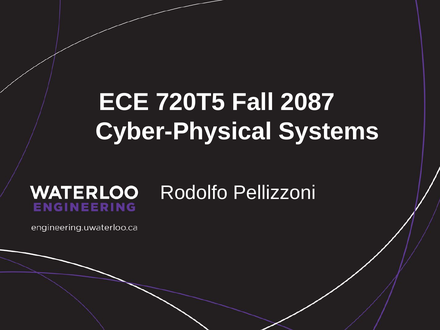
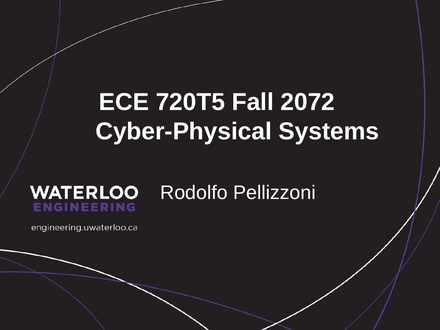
2087: 2087 -> 2072
